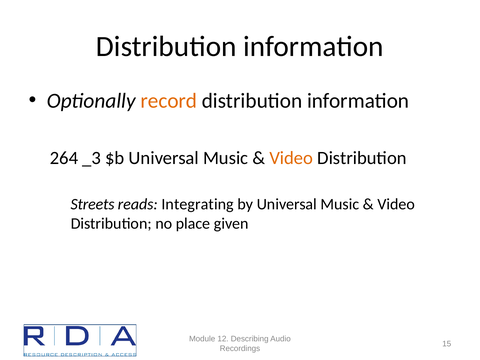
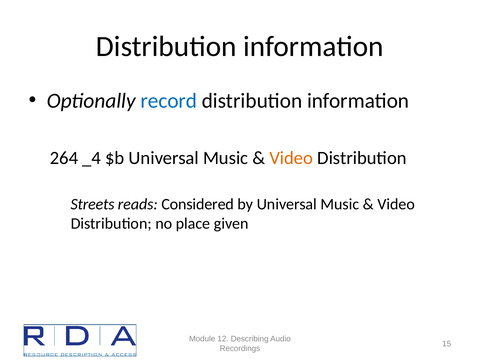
record colour: orange -> blue
_3: _3 -> _4
Integrating: Integrating -> Considered
